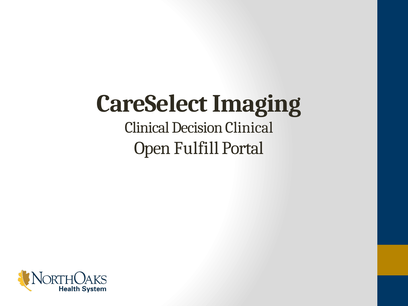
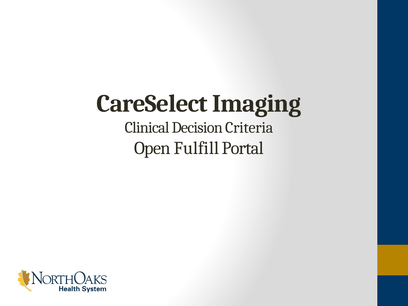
Decision Clinical: Clinical -> Criteria
